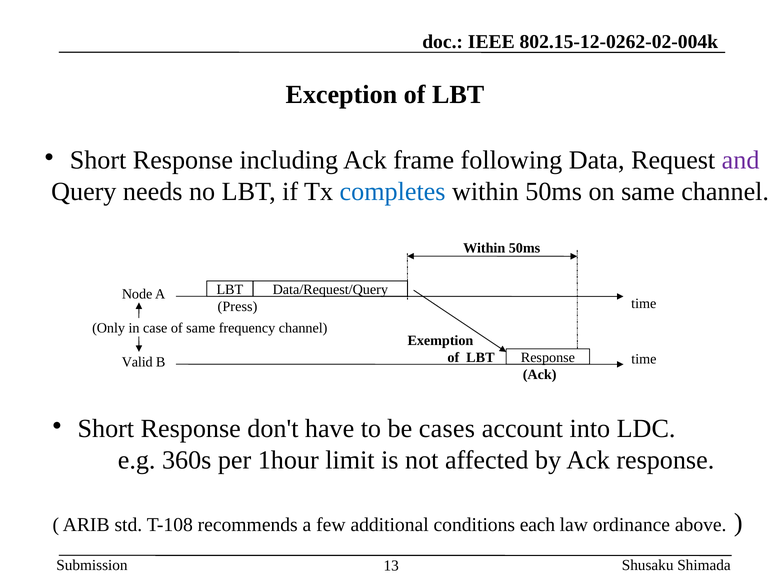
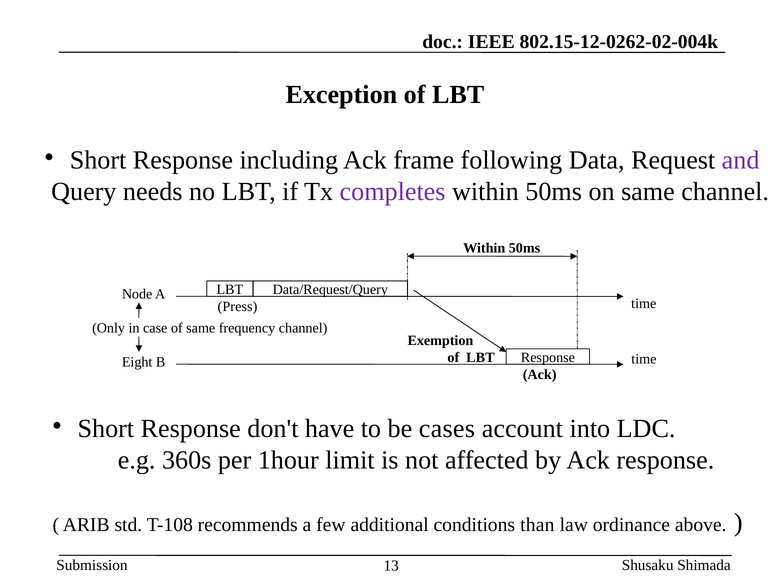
completes colour: blue -> purple
Valid: Valid -> Eight
each: each -> than
